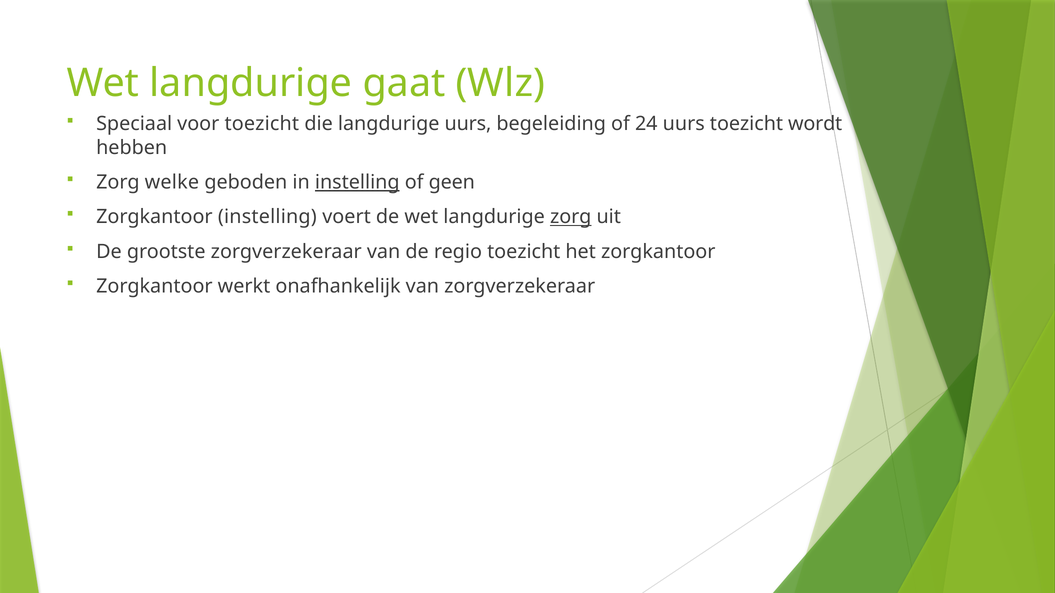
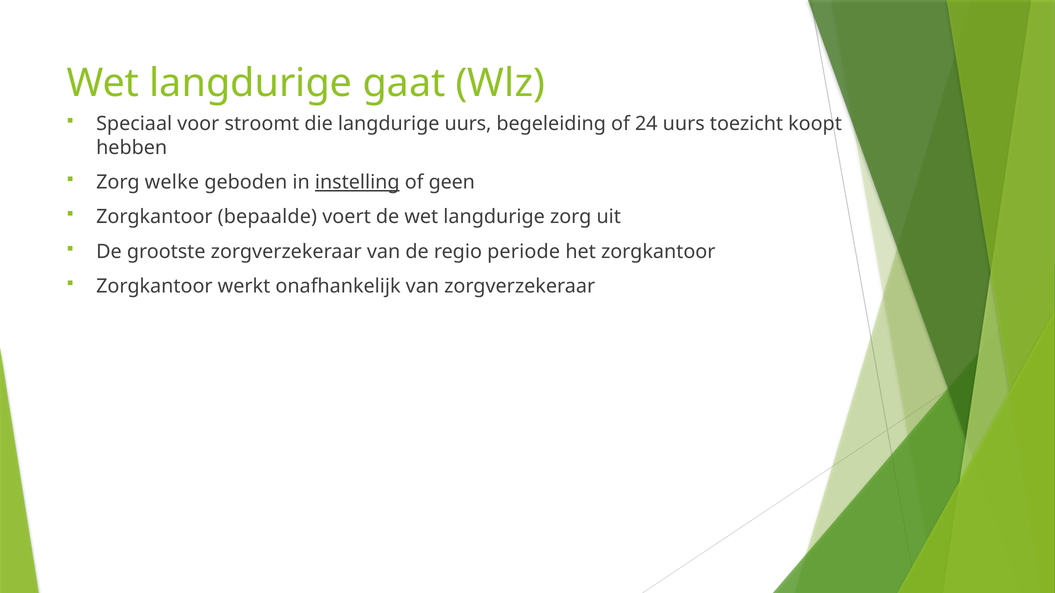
voor toezicht: toezicht -> stroomt
wordt: wordt -> koopt
Zorgkantoor instelling: instelling -> bepaalde
zorg at (571, 217) underline: present -> none
regio toezicht: toezicht -> periode
